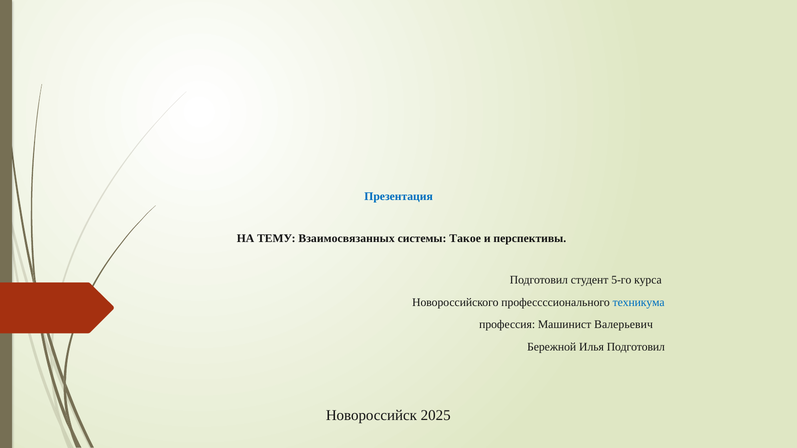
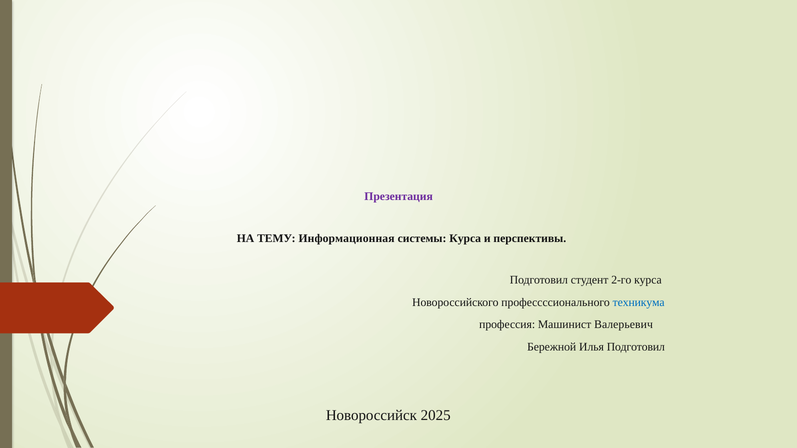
Презентация colour: blue -> purple
Взаимосвязанных: Взаимосвязанных -> Информационная
системы Такое: Такое -> Курса
5-го: 5-го -> 2-го
